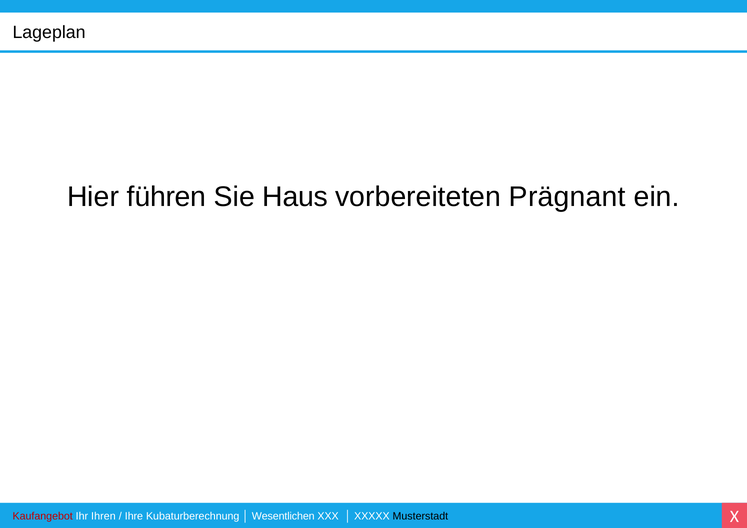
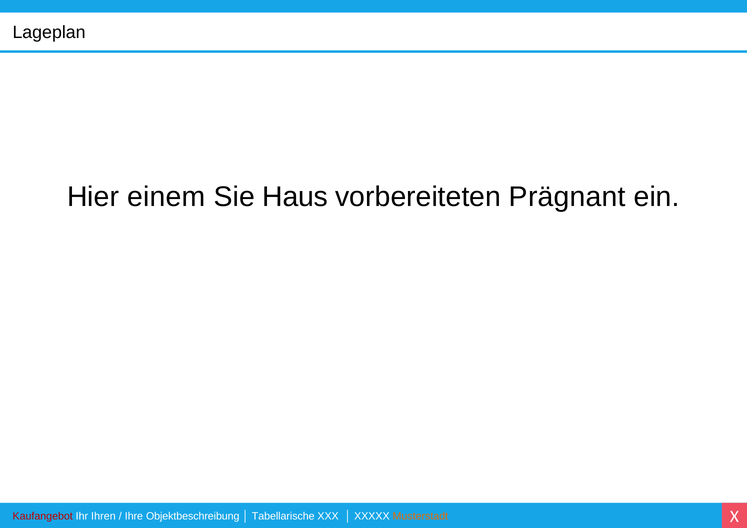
führen: führen -> einem
Kubaturberechnung: Kubaturberechnung -> Objektbeschreibung
Wesentlichen: Wesentlichen -> Tabellarische
Musterstadt colour: black -> orange
